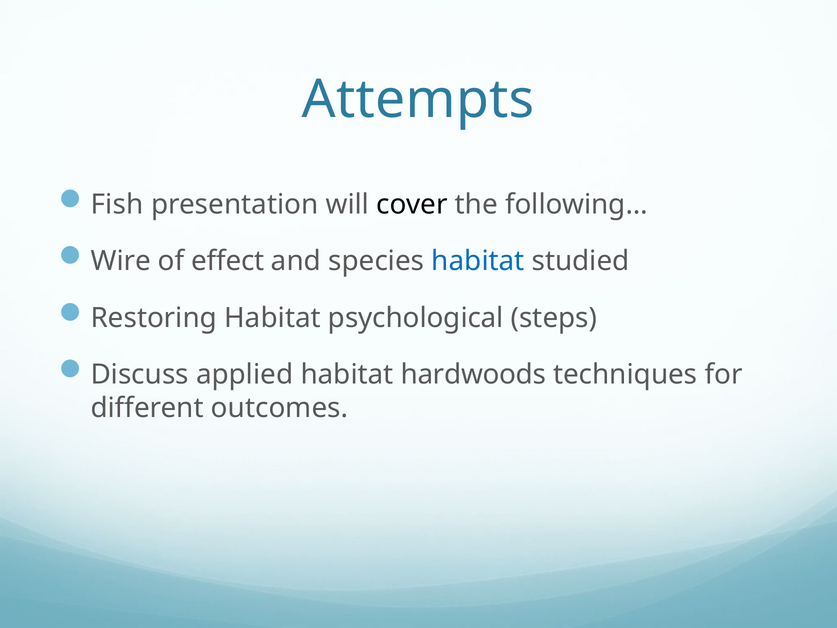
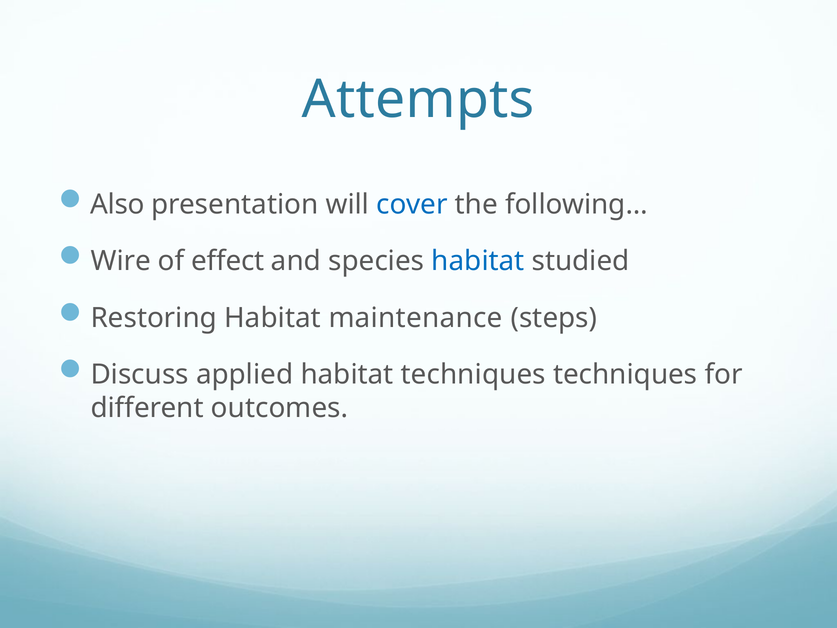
Fish: Fish -> Also
cover colour: black -> blue
psychological: psychological -> maintenance
habitat hardwoods: hardwoods -> techniques
